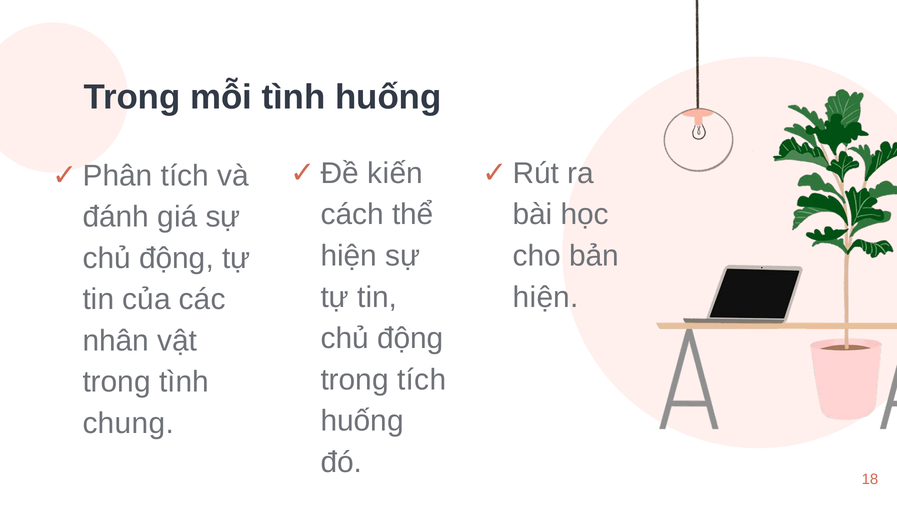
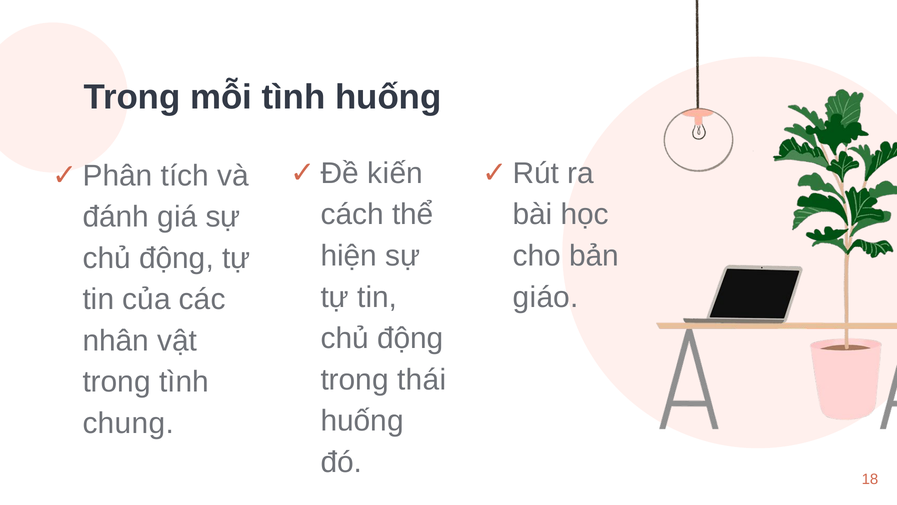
hiện at (546, 297): hiện -> giáo
trong tích: tích -> thái
